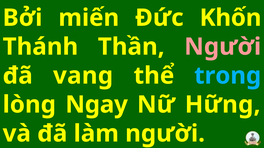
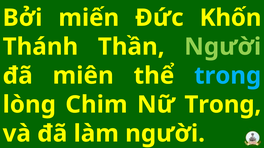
Người at (223, 47) colour: pink -> light green
vang: vang -> miên
Ngay: Ngay -> Chim
Nữ Hững: Hững -> Trong
